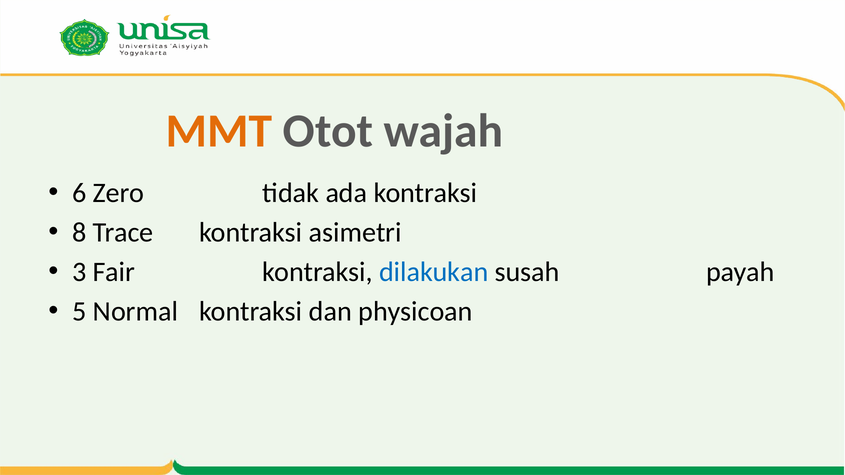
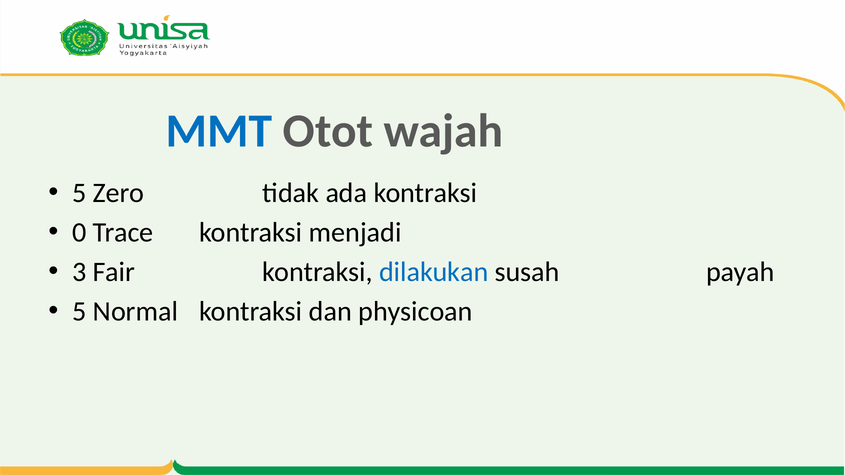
MMT colour: orange -> blue
6 at (79, 193): 6 -> 5
8: 8 -> 0
asimetri: asimetri -> menjadi
